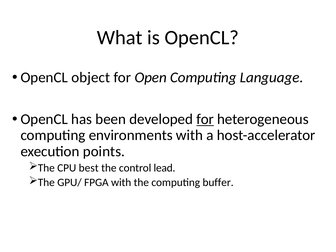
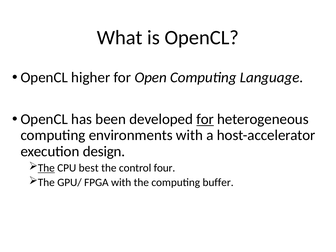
object: object -> higher
points: points -> design
The at (46, 168) underline: none -> present
lead: lead -> four
